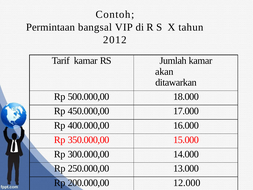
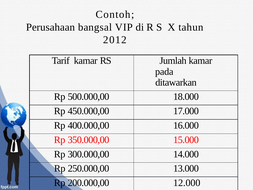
Permintaan: Permintaan -> Perusahaan
akan: akan -> pada
